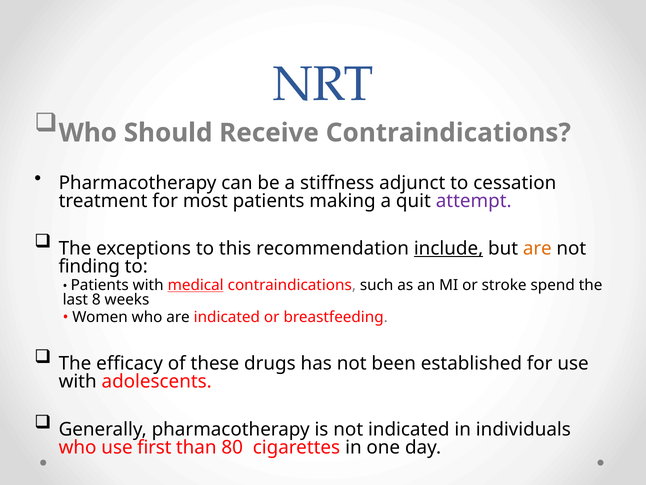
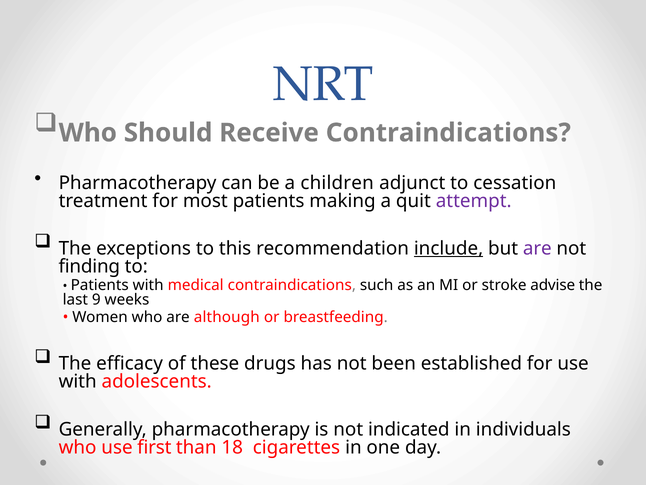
stiffness: stiffness -> children
are at (537, 248) colour: orange -> purple
medical underline: present -> none
spend: spend -> advise
8: 8 -> 9
are indicated: indicated -> although
80: 80 -> 18
